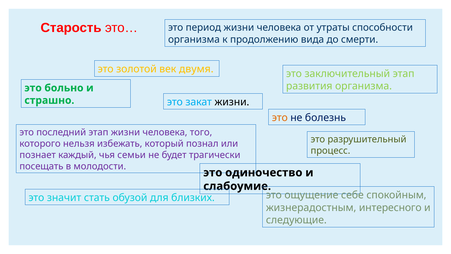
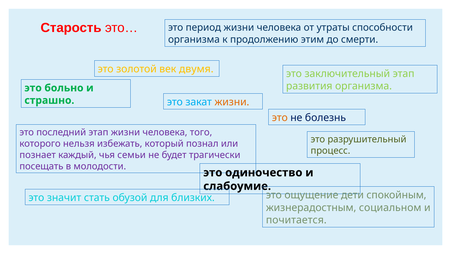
вида: вида -> этим
жизни at (232, 102) colour: black -> orange
себе: себе -> дети
интересного: интересного -> социальном
следующие: следующие -> почитается
